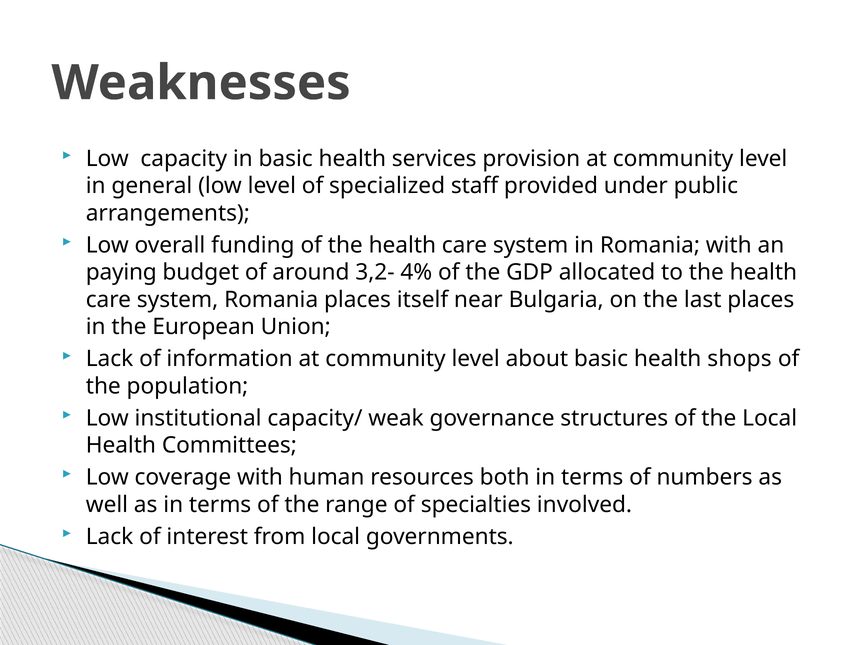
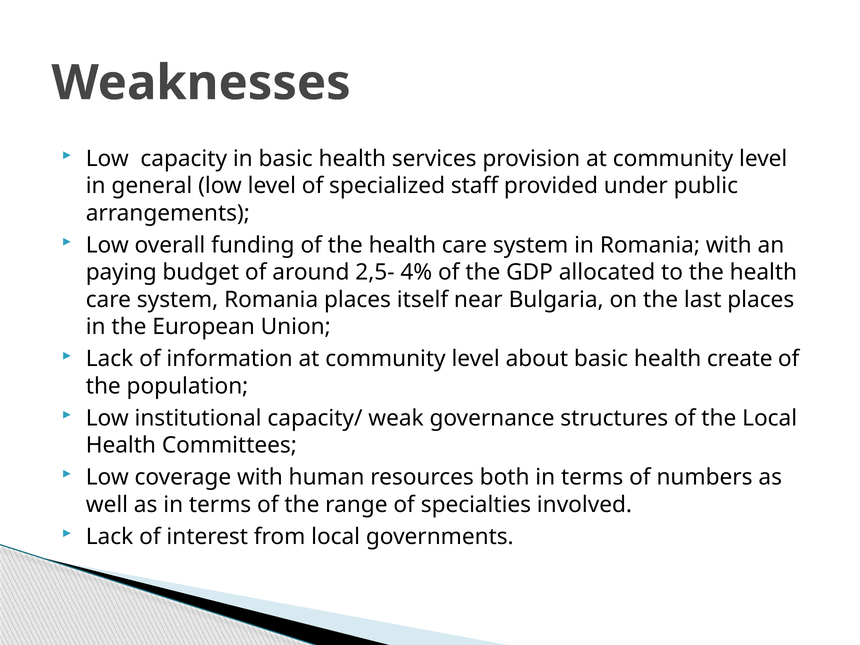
3,2-: 3,2- -> 2,5-
shops: shops -> create
